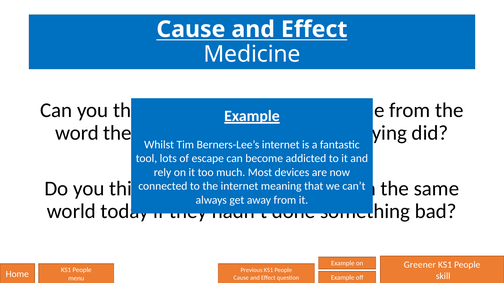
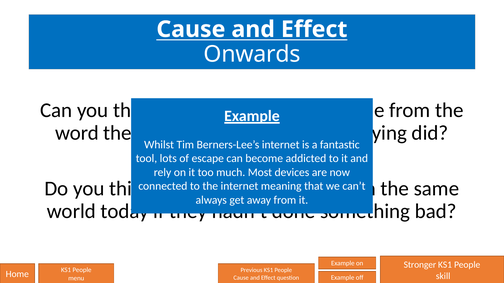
Medicine: Medicine -> Onwards
Greener: Greener -> Stronger
